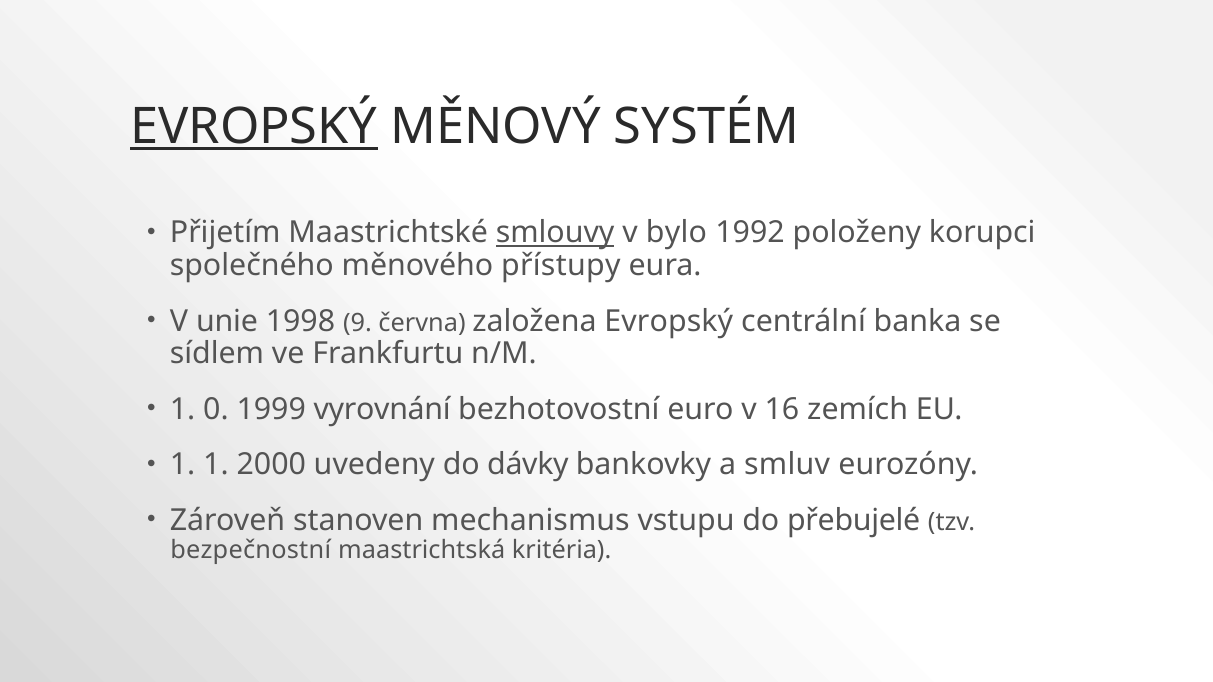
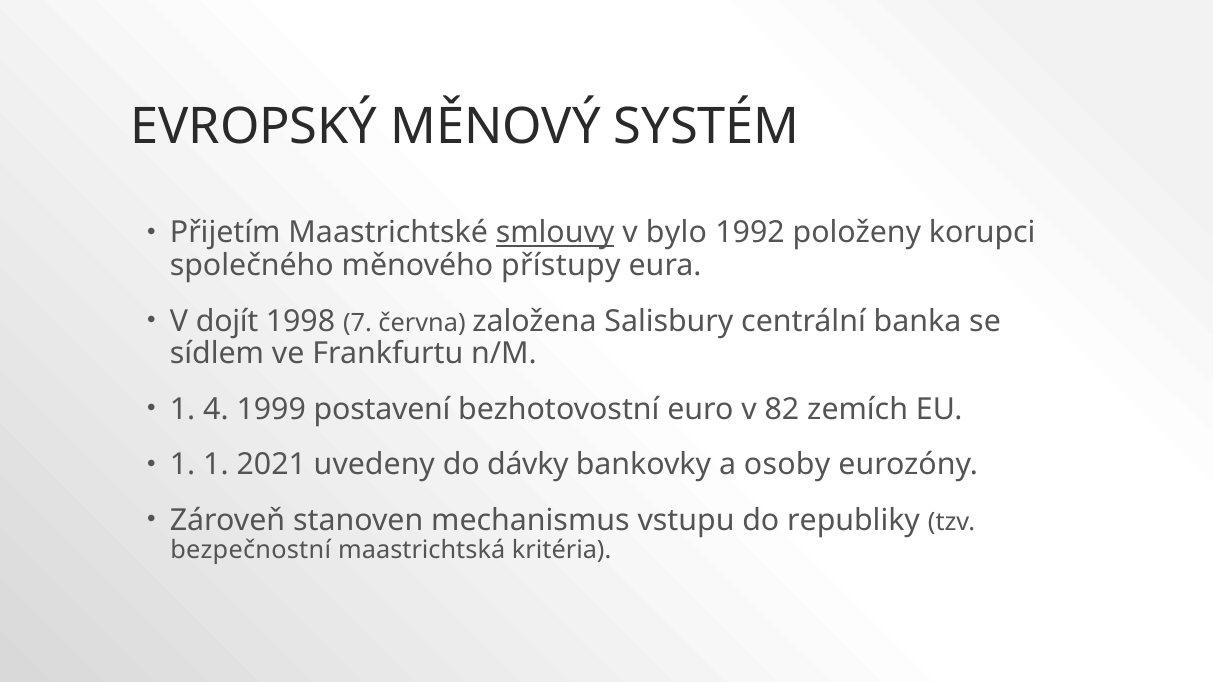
EVROPSKÝ at (254, 127) underline: present -> none
unie: unie -> dojít
9: 9 -> 7
založena Evropský: Evropský -> Salisbury
0: 0 -> 4
vyrovnání: vyrovnání -> postavení
16: 16 -> 82
2000: 2000 -> 2021
smluv: smluv -> osoby
přebujelé: přebujelé -> republiky
